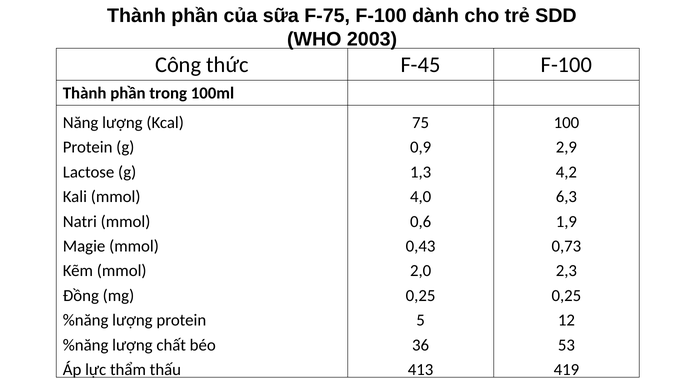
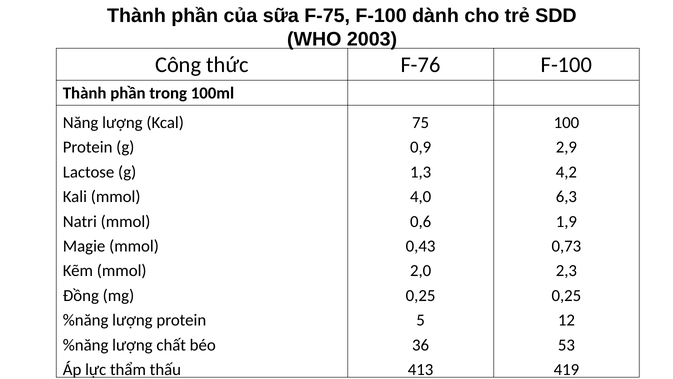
F-45: F-45 -> F-76
